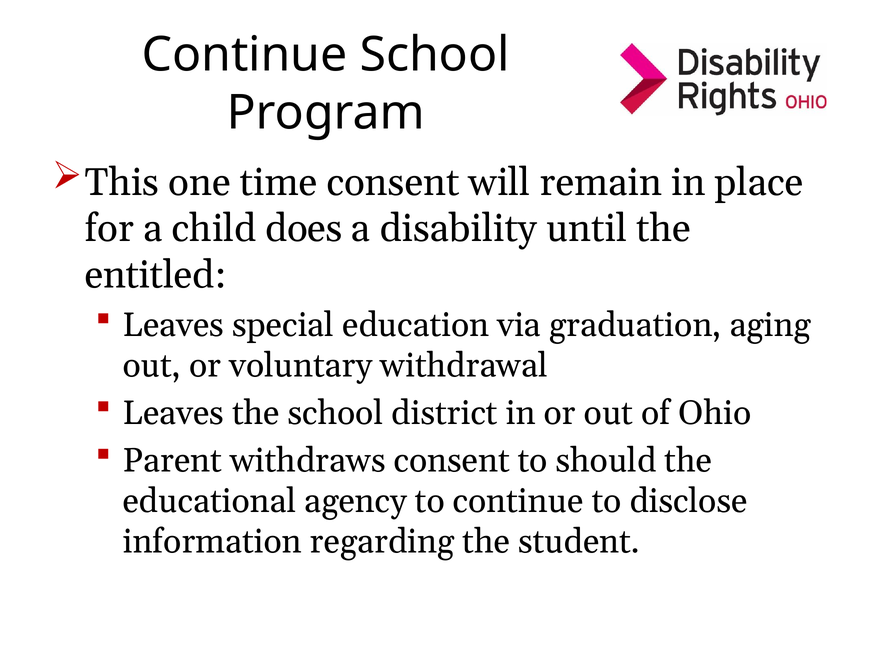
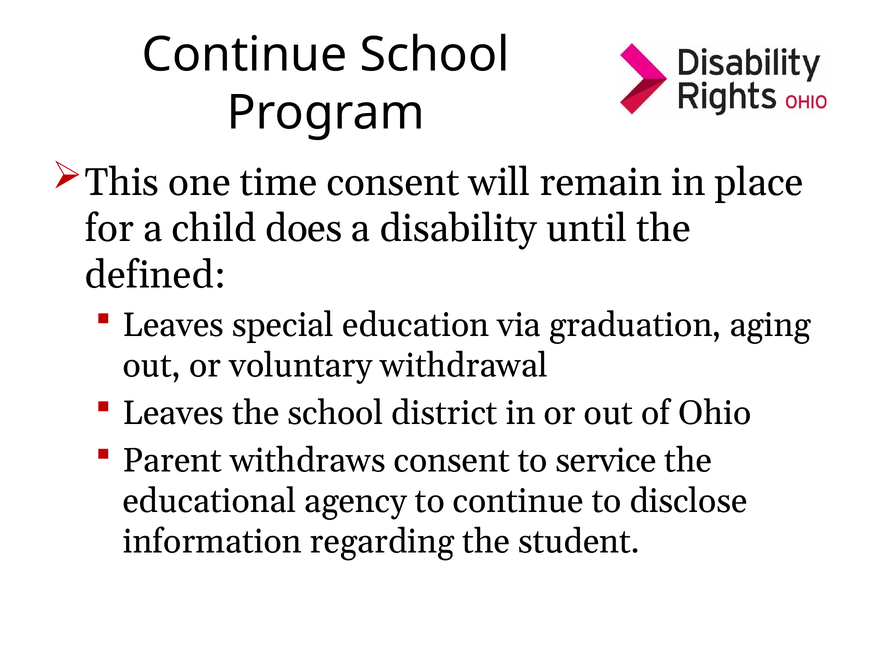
entitled: entitled -> defined
should: should -> service
